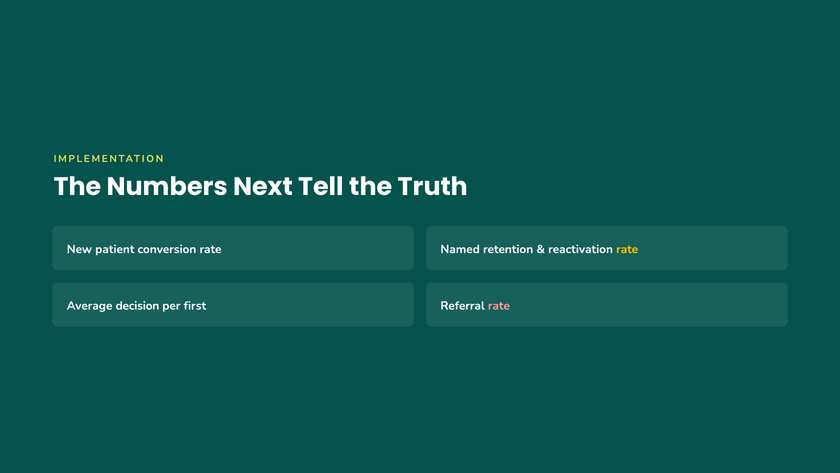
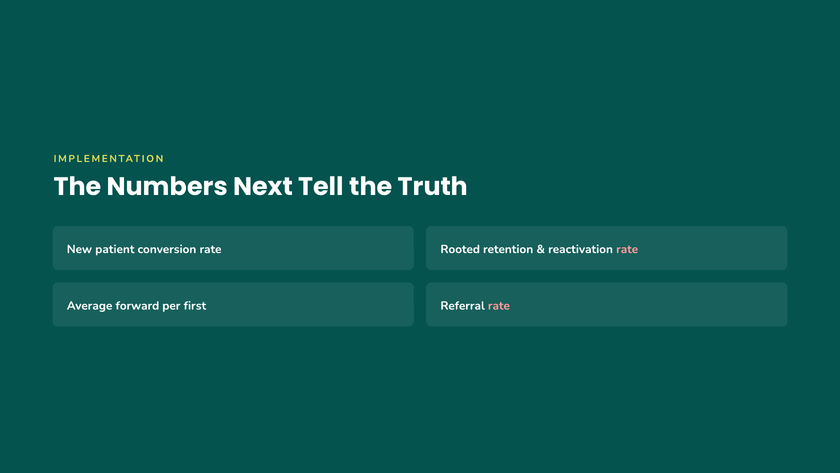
Named: Named -> Rooted
rate at (627, 249) colour: yellow -> pink
decision: decision -> forward
